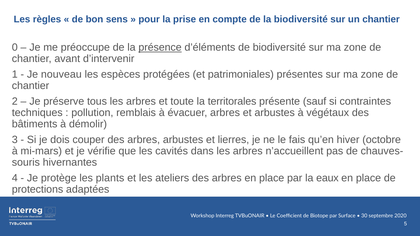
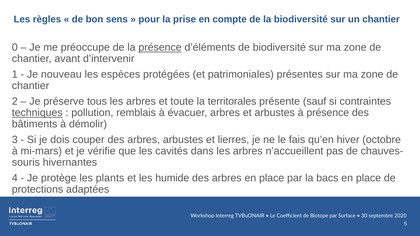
techniques underline: none -> present
à végétaux: végétaux -> présence
ateliers: ateliers -> humide
eaux: eaux -> bacs
